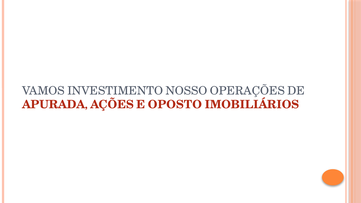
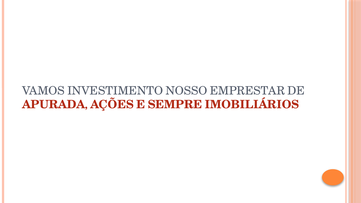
OPERAÇÕES: OPERAÇÕES -> EMPRESTAR
OPOSTO: OPOSTO -> SEMPRE
